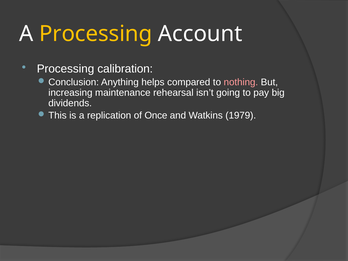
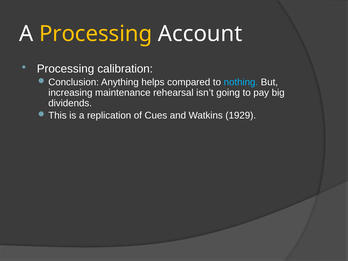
nothing colour: pink -> light blue
Once: Once -> Cues
1979: 1979 -> 1929
